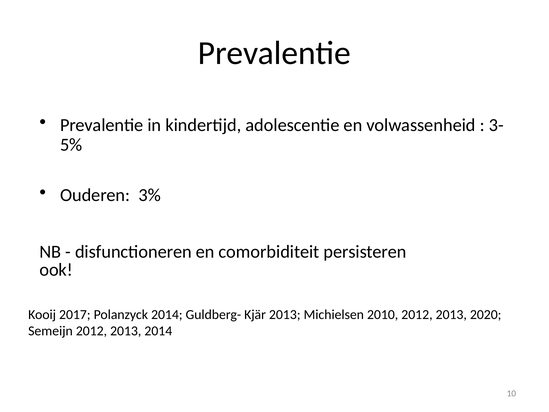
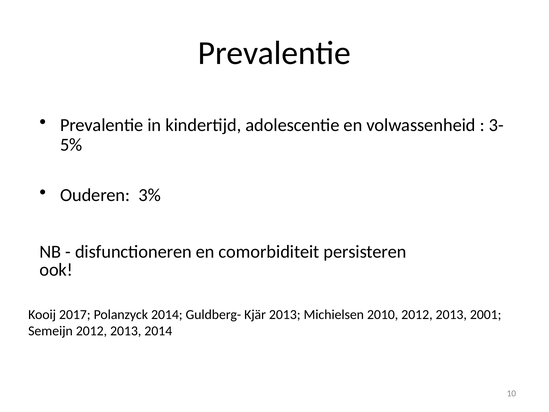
2020: 2020 -> 2001
